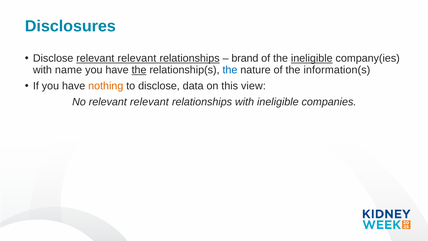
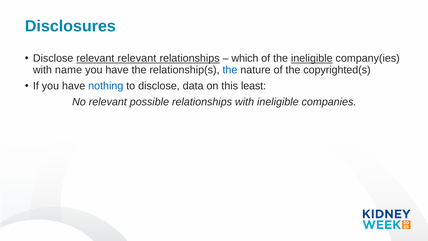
brand: brand -> which
the at (139, 70) underline: present -> none
information(s: information(s -> copyrighted(s
nothing colour: orange -> blue
view: view -> least
No relevant relevant: relevant -> possible
